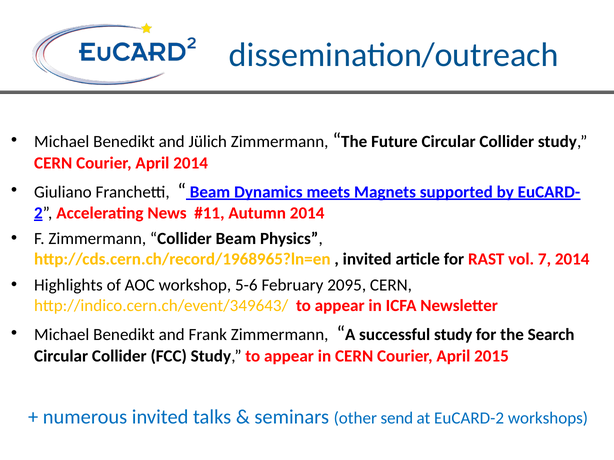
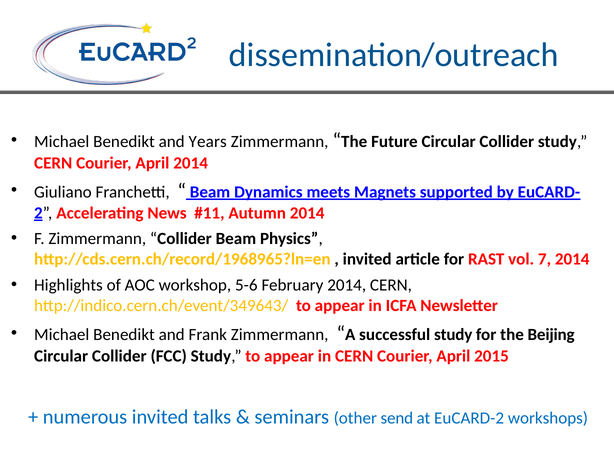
Jülich: Jülich -> Years
February 2095: 2095 -> 2014
Search: Search -> Beijing
